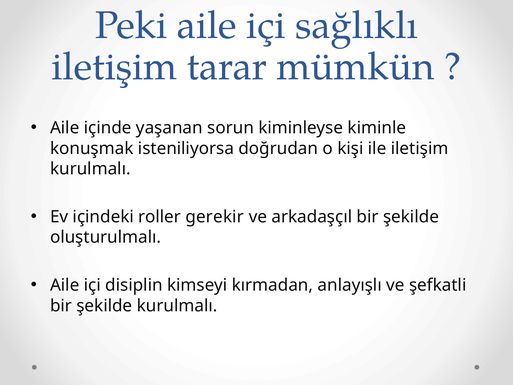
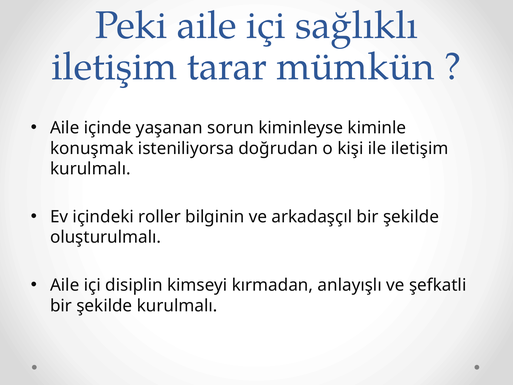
gerekir: gerekir -> bilginin
